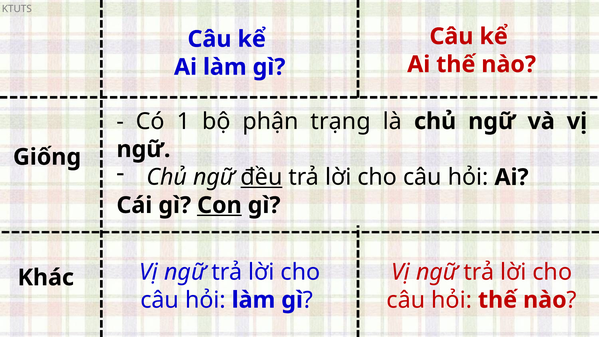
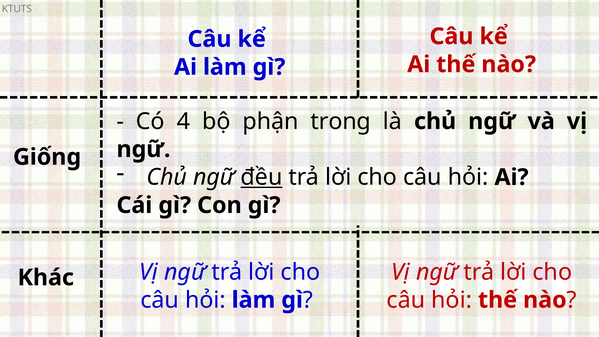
1: 1 -> 4
trạng: trạng -> trong
Con underline: present -> none
